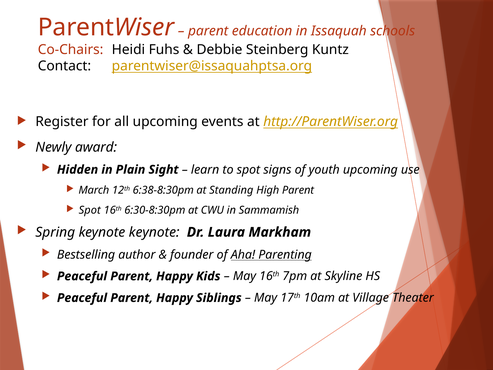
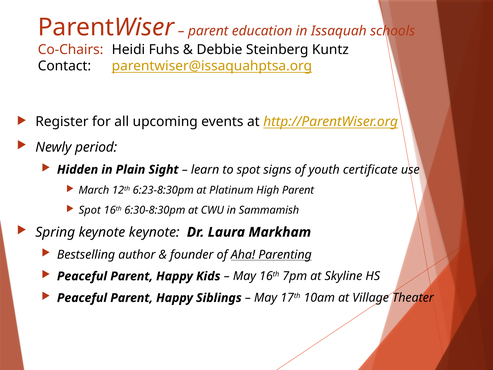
award: award -> period
youth upcoming: upcoming -> certificate
6:38-8:30pm: 6:38-8:30pm -> 6:23-8:30pm
Standing: Standing -> Platinum
